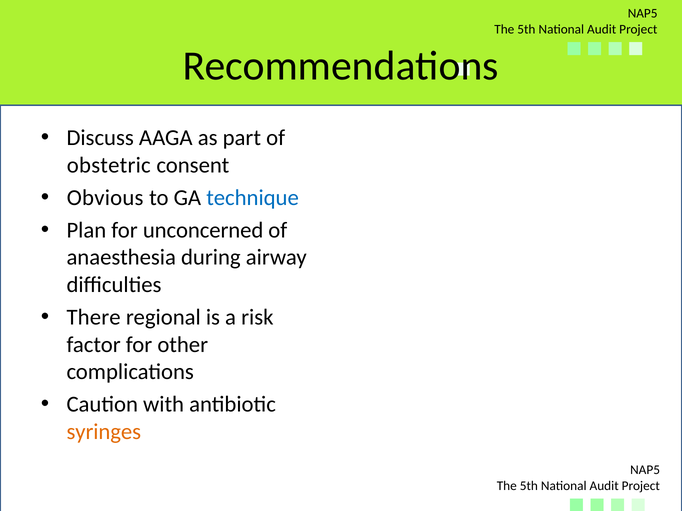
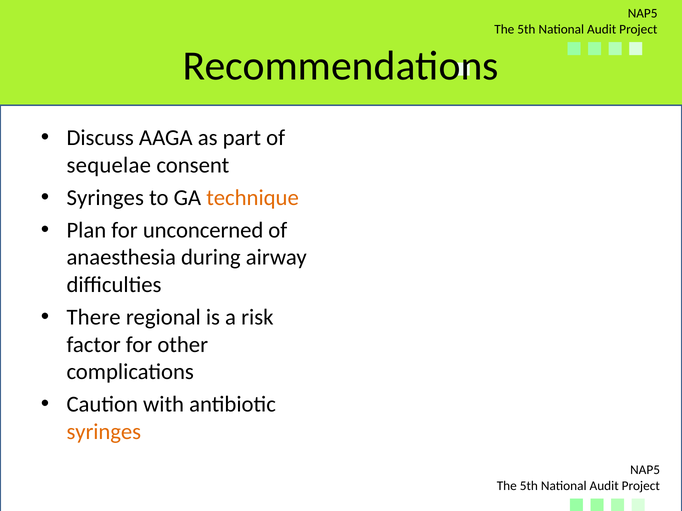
obstetric: obstetric -> sequelae
Obvious at (105, 198): Obvious -> Syringes
technique colour: blue -> orange
